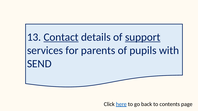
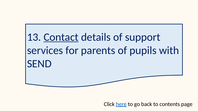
support underline: present -> none
